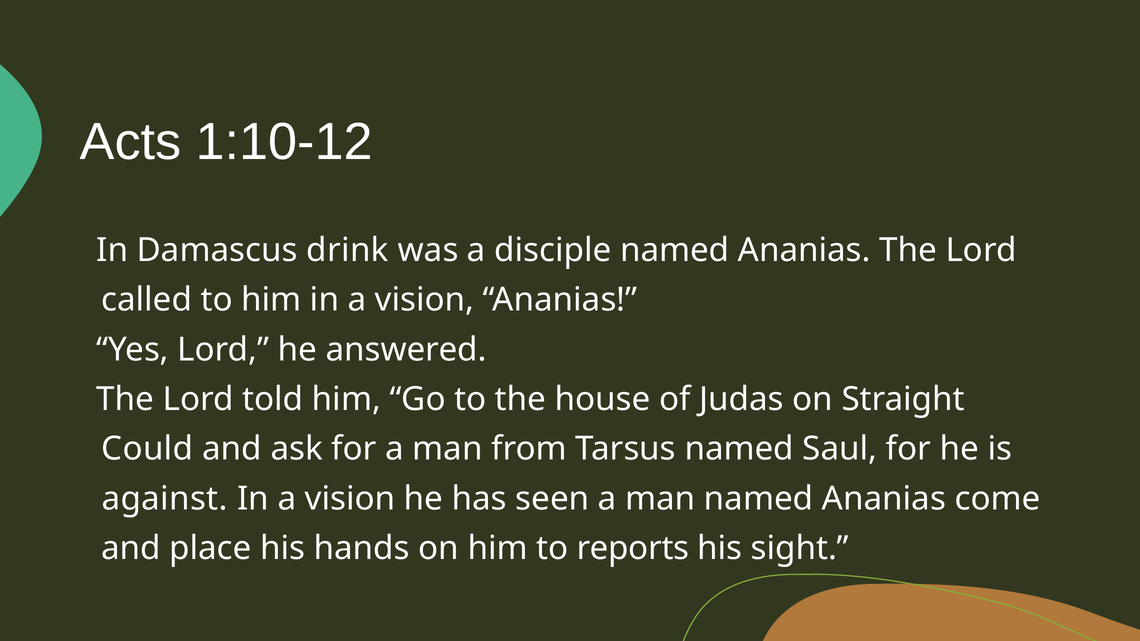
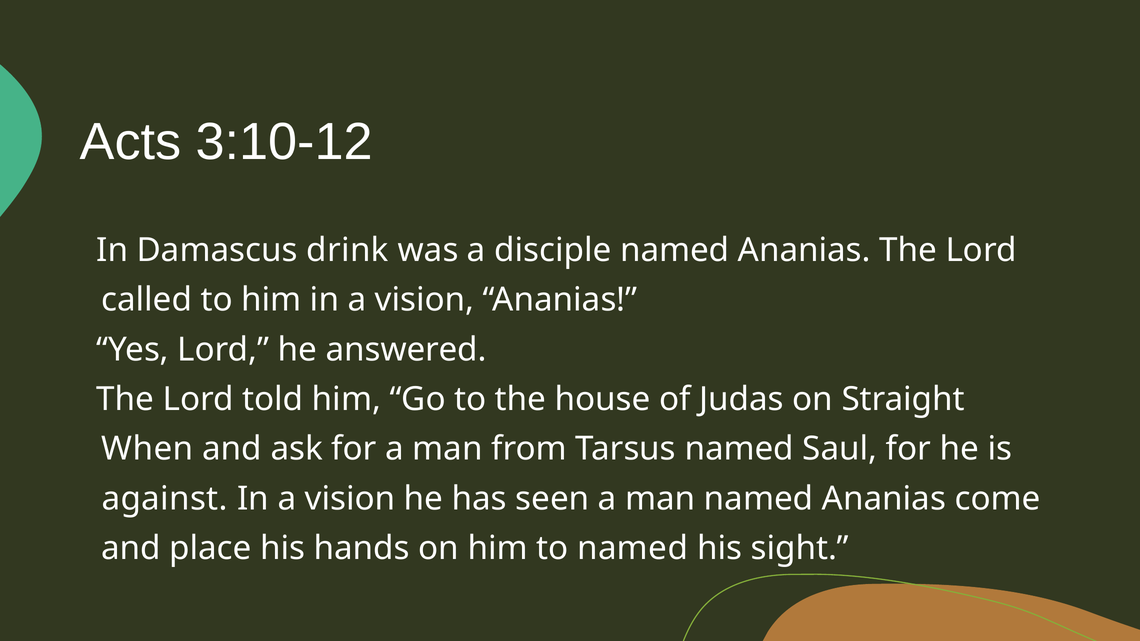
1:10-12: 1:10-12 -> 3:10-12
Could: Could -> When
to reports: reports -> named
